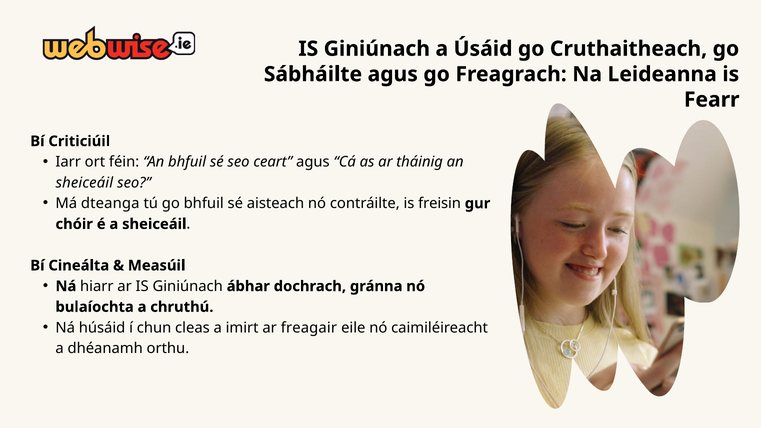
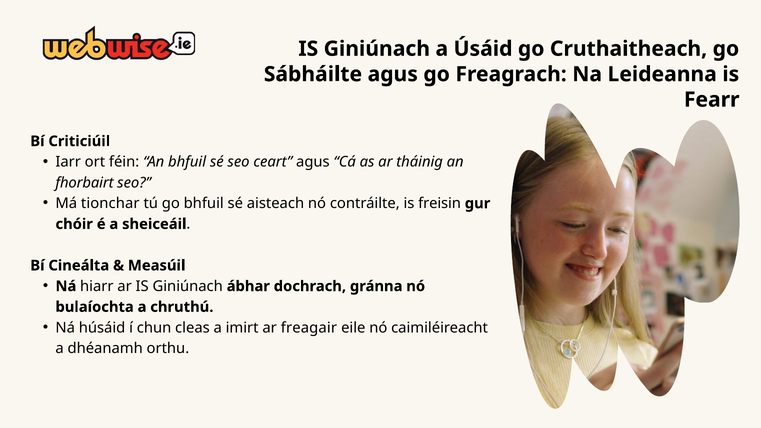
sheiceáil at (84, 183): sheiceáil -> fhorbairt
dteanga: dteanga -> tionchar
